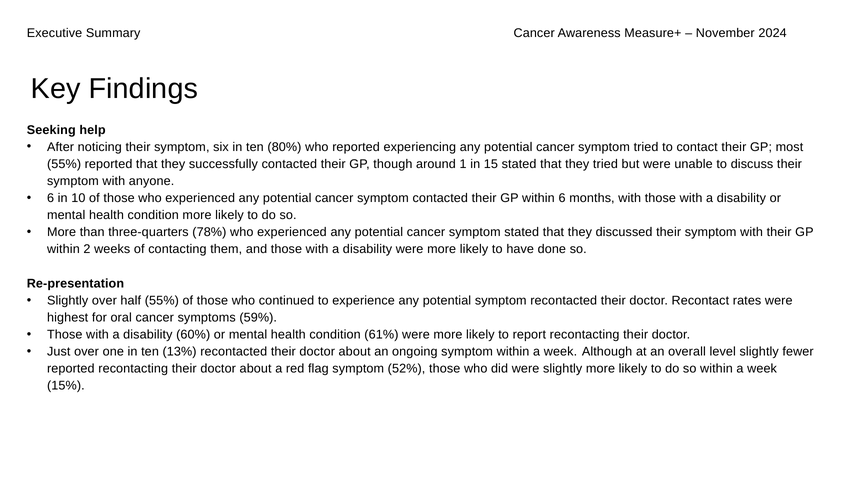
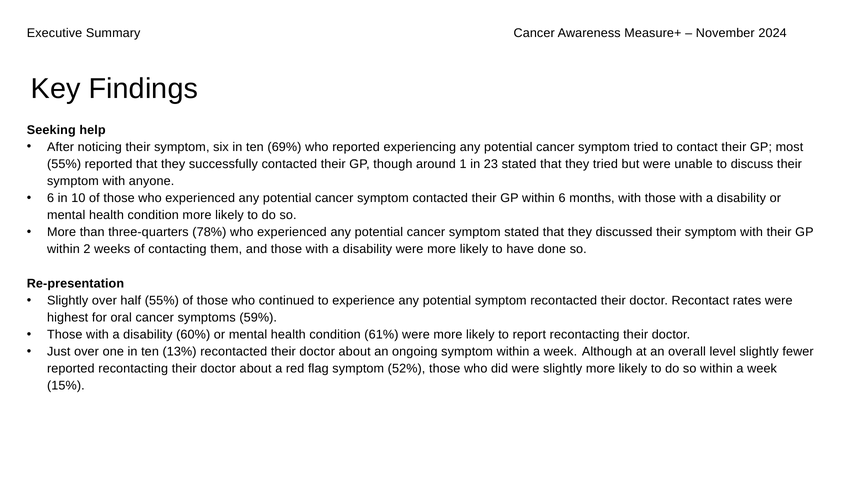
80%: 80% -> 69%
15: 15 -> 23
